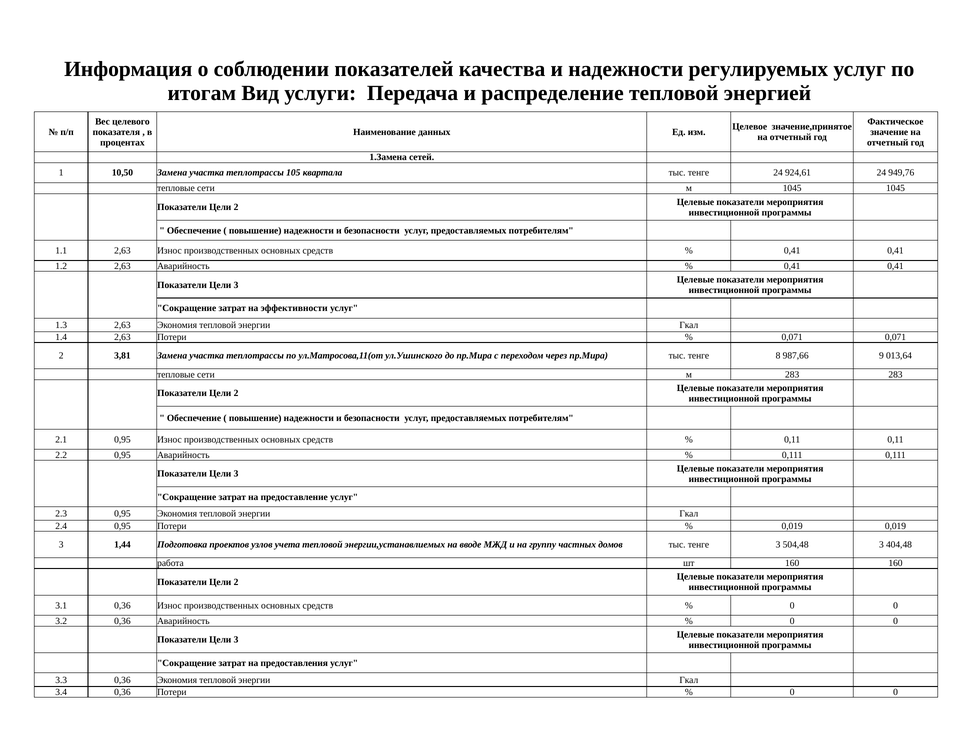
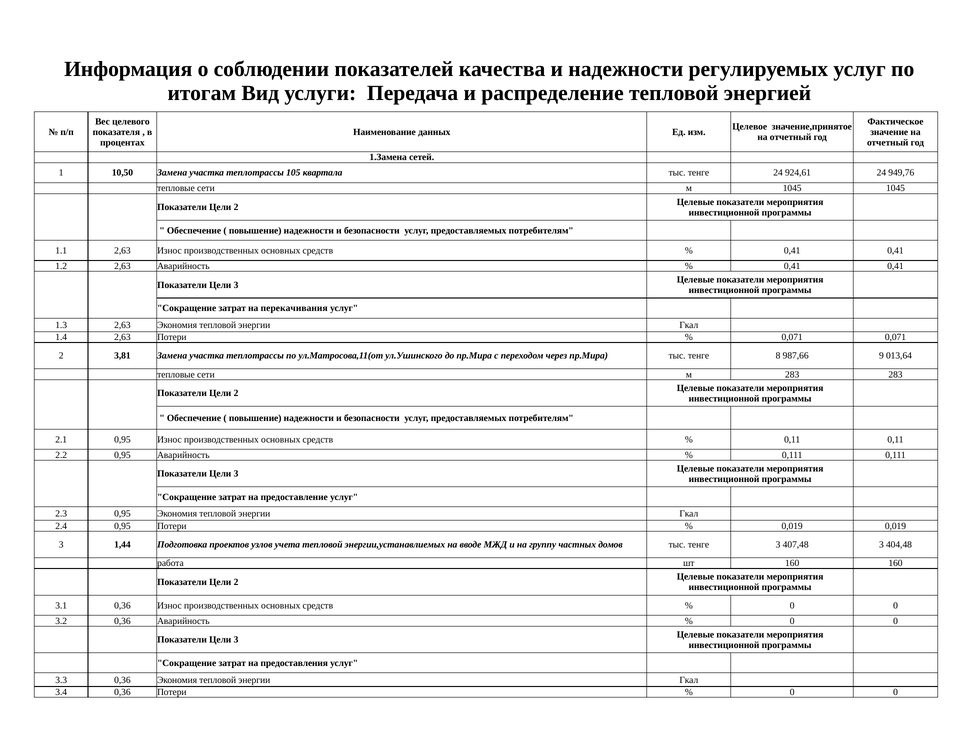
эффективности: эффективности -> перекачивания
504,48: 504,48 -> 407,48
